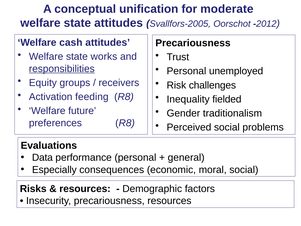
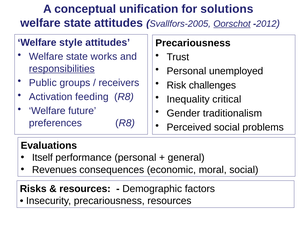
moderate: moderate -> solutions
Oorschot underline: none -> present
cash: cash -> style
Equity: Equity -> Public
fielded: fielded -> critical
Data: Data -> Itself
Especially: Especially -> Revenues
